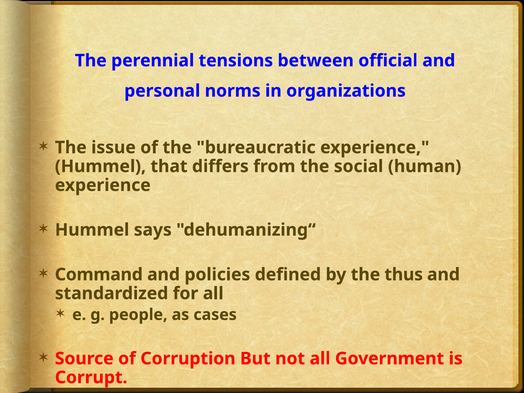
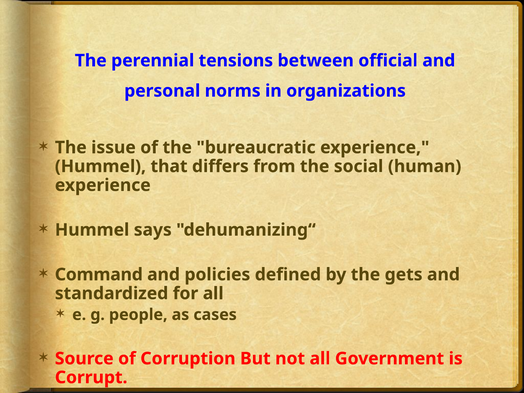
thus: thus -> gets
